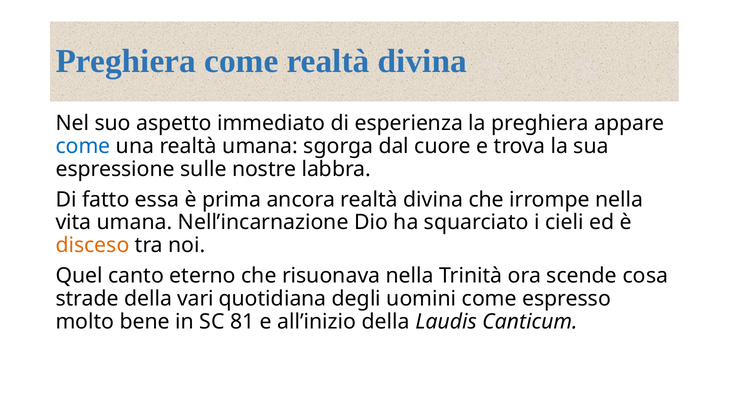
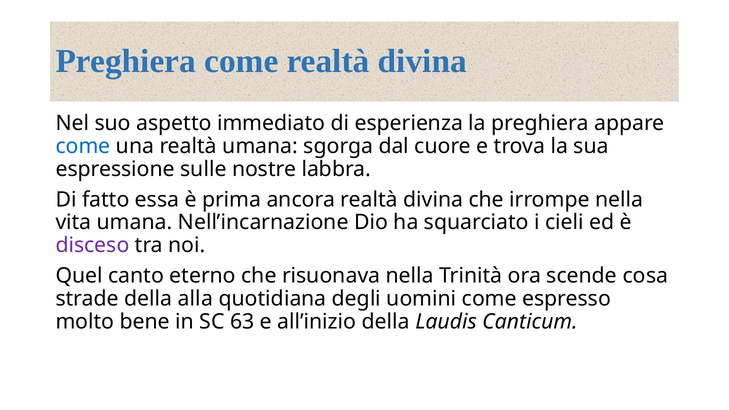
disceso colour: orange -> purple
vari: vari -> alla
81: 81 -> 63
